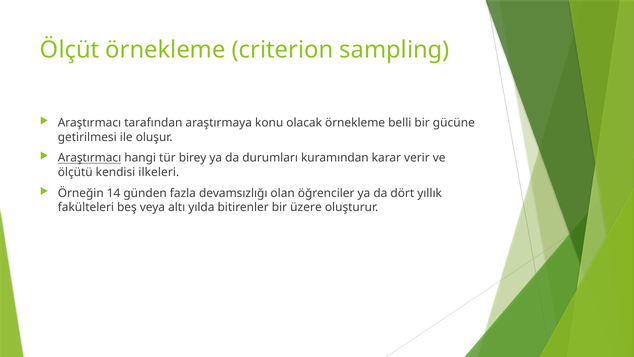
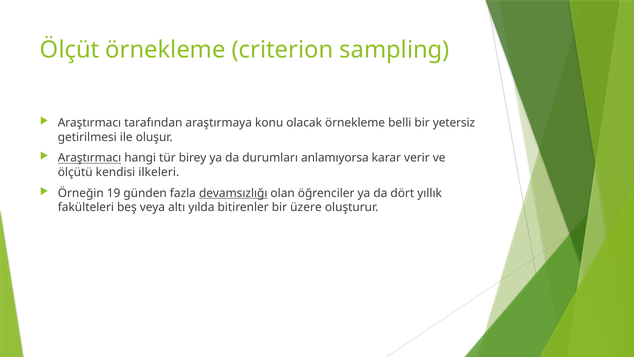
gücüne: gücüne -> yetersiz
kuramından: kuramından -> anlamıyorsa
14: 14 -> 19
devamsızlığı underline: none -> present
